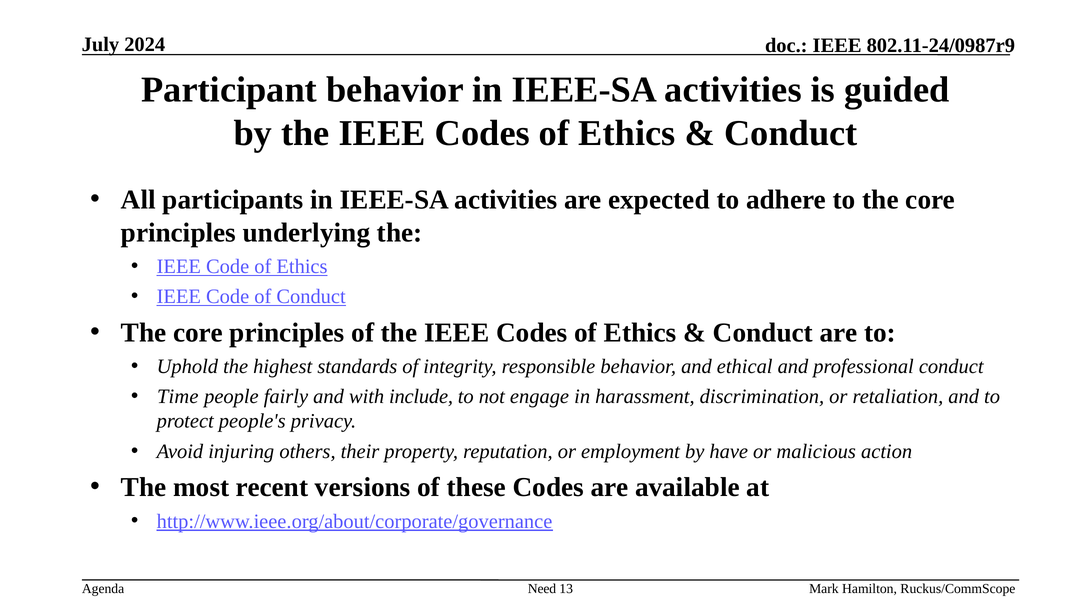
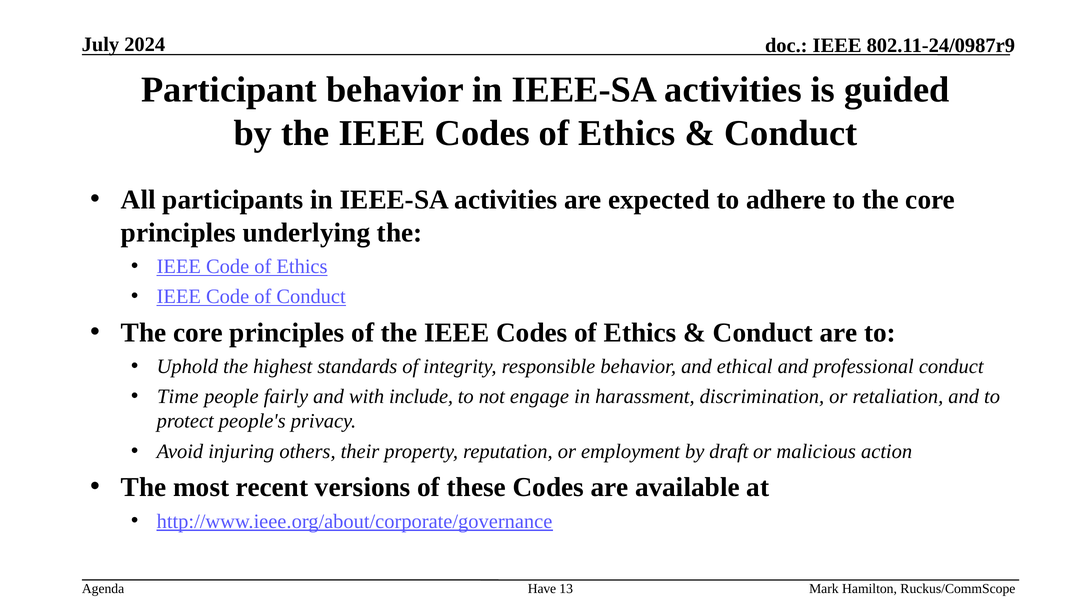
have: have -> draft
Need: Need -> Have
